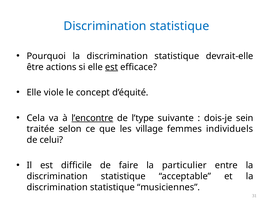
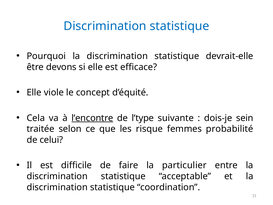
actions: actions -> devons
est at (112, 67) underline: present -> none
village: village -> risque
individuels: individuels -> probabilité
musiciennes: musiciennes -> coordination
